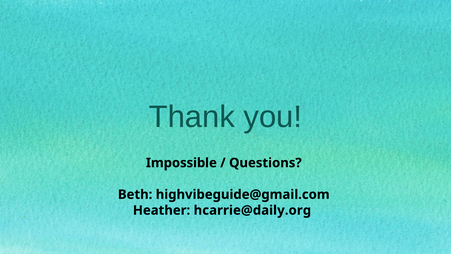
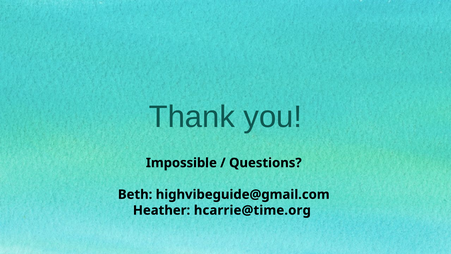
hcarrie@daily.org: hcarrie@daily.org -> hcarrie@time.org
